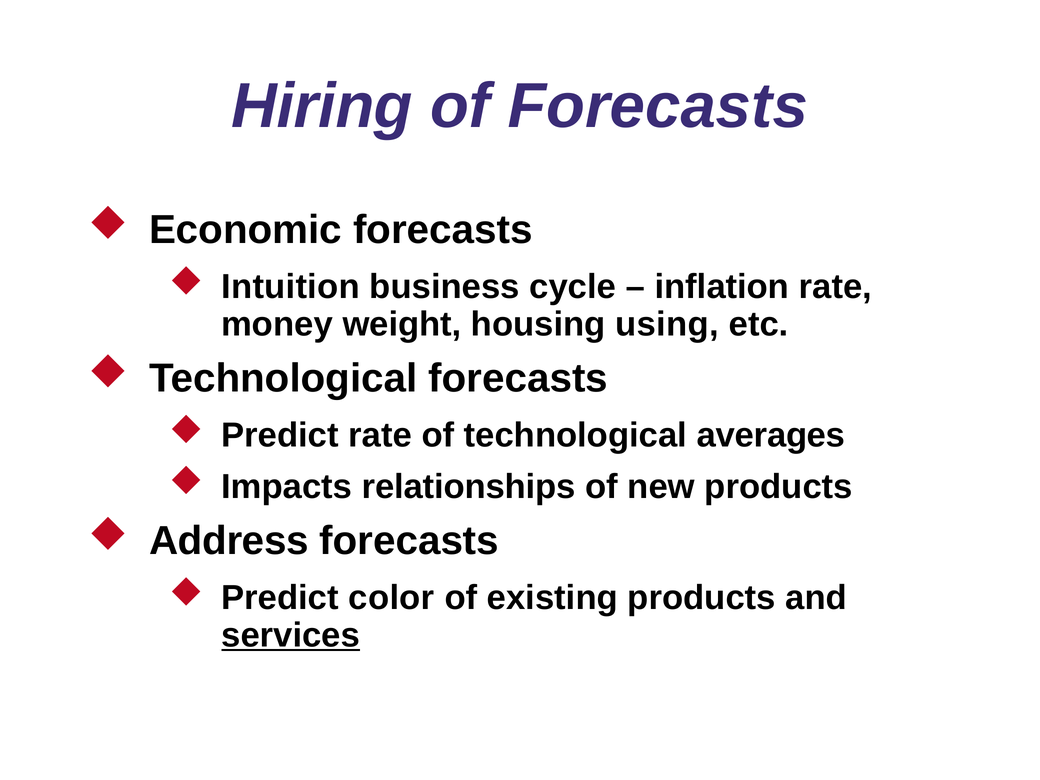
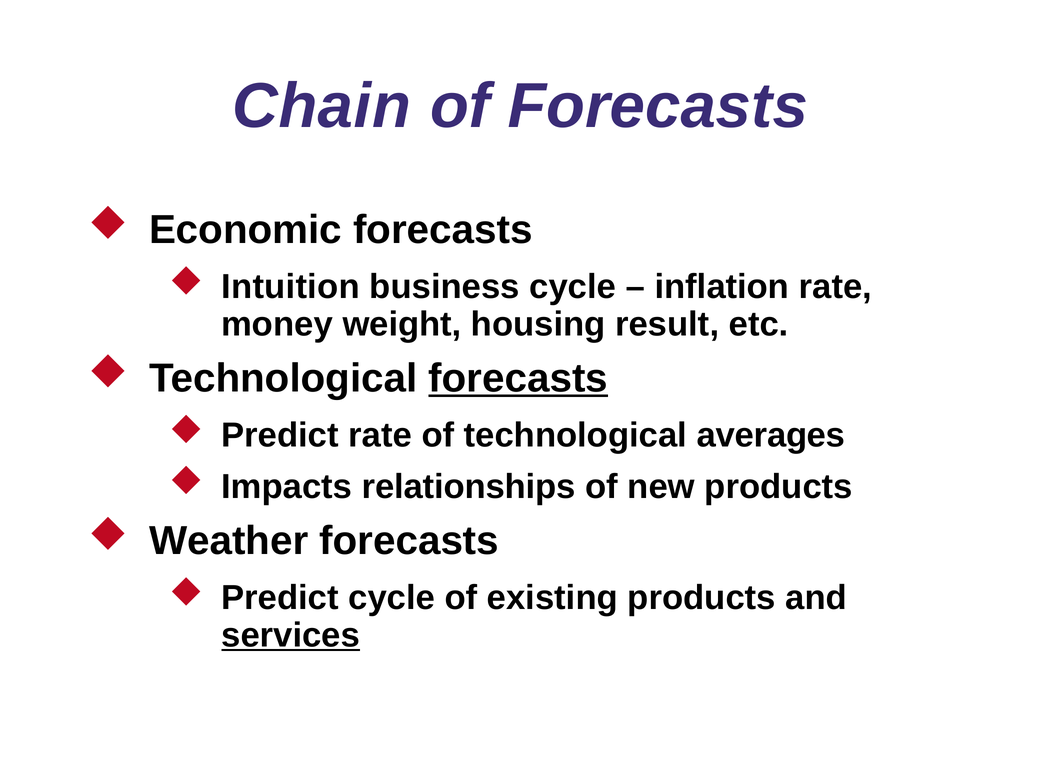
Hiring: Hiring -> Chain
using: using -> result
forecasts at (518, 379) underline: none -> present
Address: Address -> Weather
Predict color: color -> cycle
